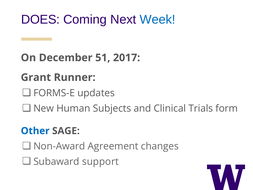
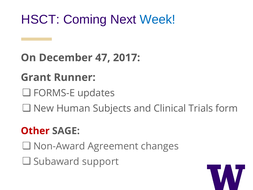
DOES: DOES -> HSCT
51: 51 -> 47
Other colour: blue -> red
